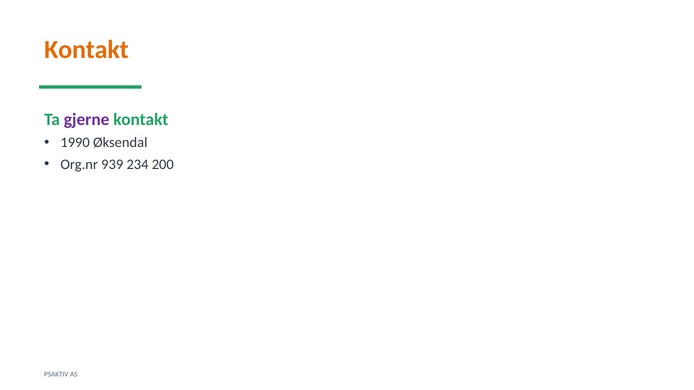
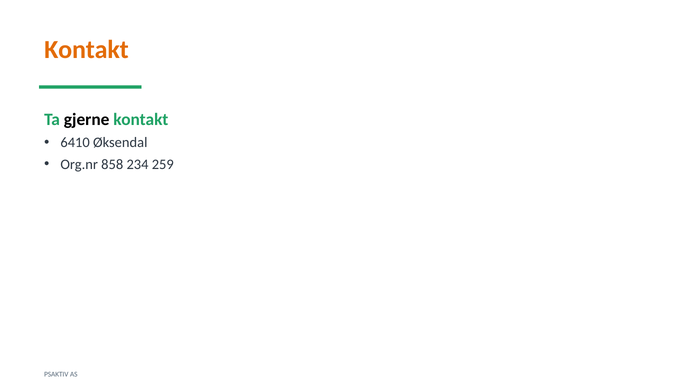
gjerne colour: purple -> black
1990: 1990 -> 6410
939: 939 -> 858
200: 200 -> 259
